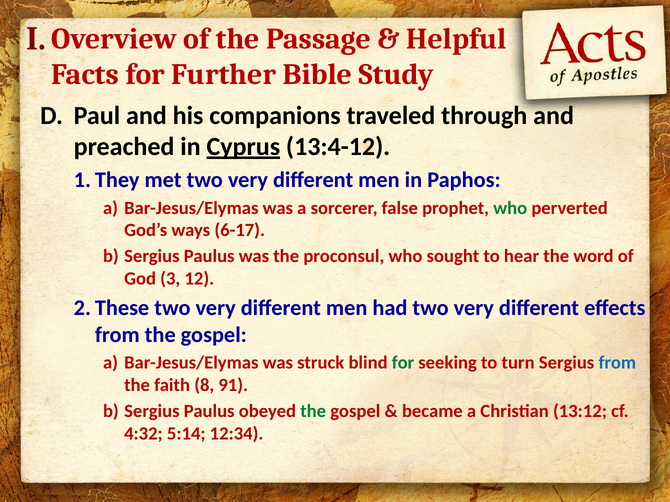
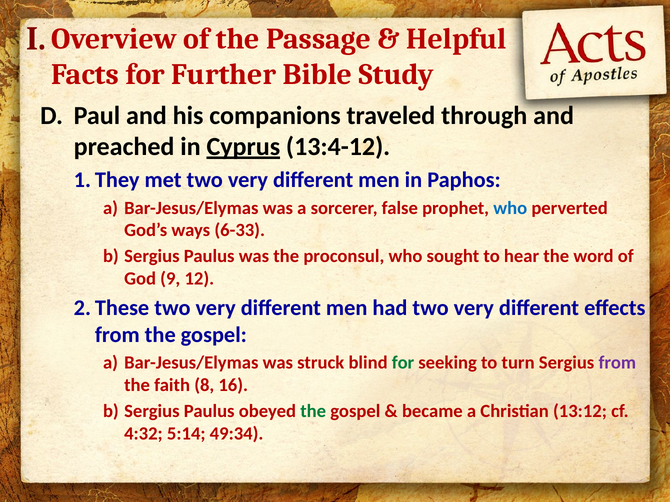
who at (510, 208) colour: green -> blue
6-17: 6-17 -> 6-33
3: 3 -> 9
from at (617, 363) colour: blue -> purple
91: 91 -> 16
12:34: 12:34 -> 49:34
